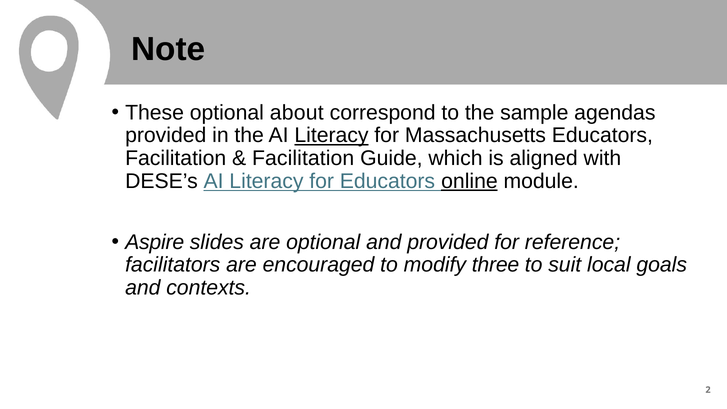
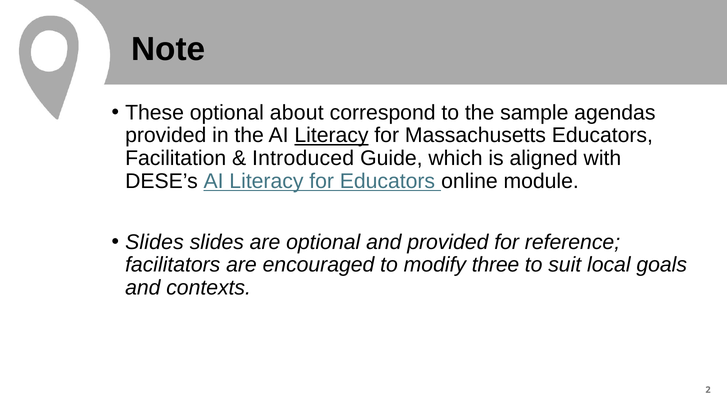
Facilitation at (303, 158): Facilitation -> Introduced
online underline: present -> none
Aspire at (155, 242): Aspire -> Slides
